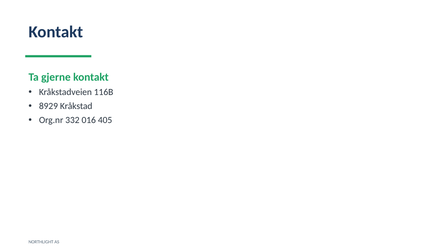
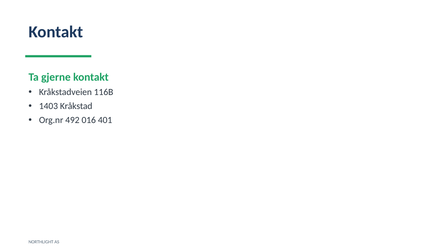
8929: 8929 -> 1403
332: 332 -> 492
405: 405 -> 401
